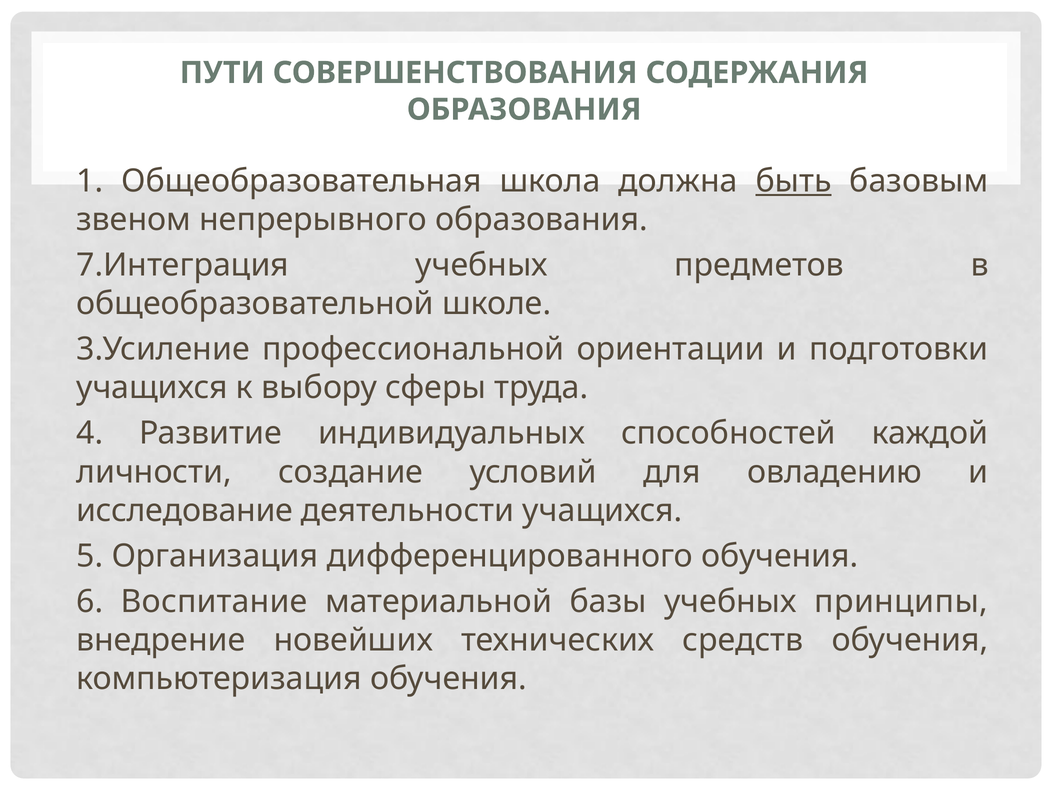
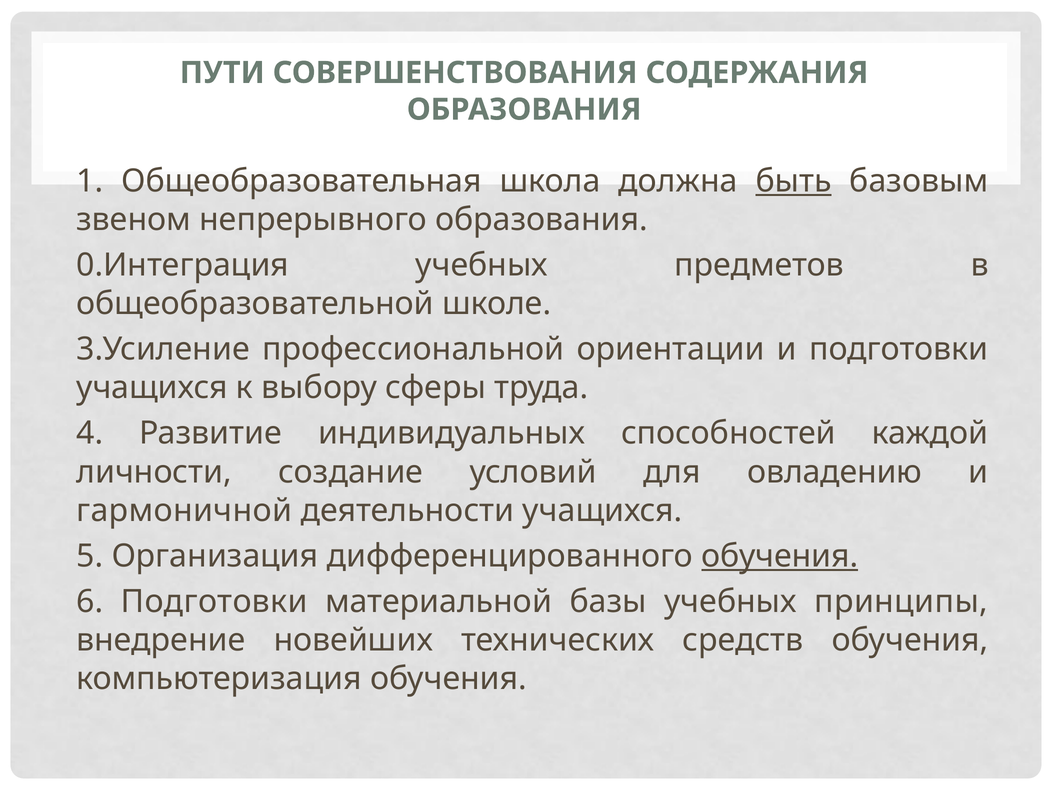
7.Интеграция: 7.Интеграция -> 0.Интеграция
исследование: исследование -> гармоничной
обучения at (780, 556) underline: none -> present
6 Воспитание: Воспитание -> Подготовки
